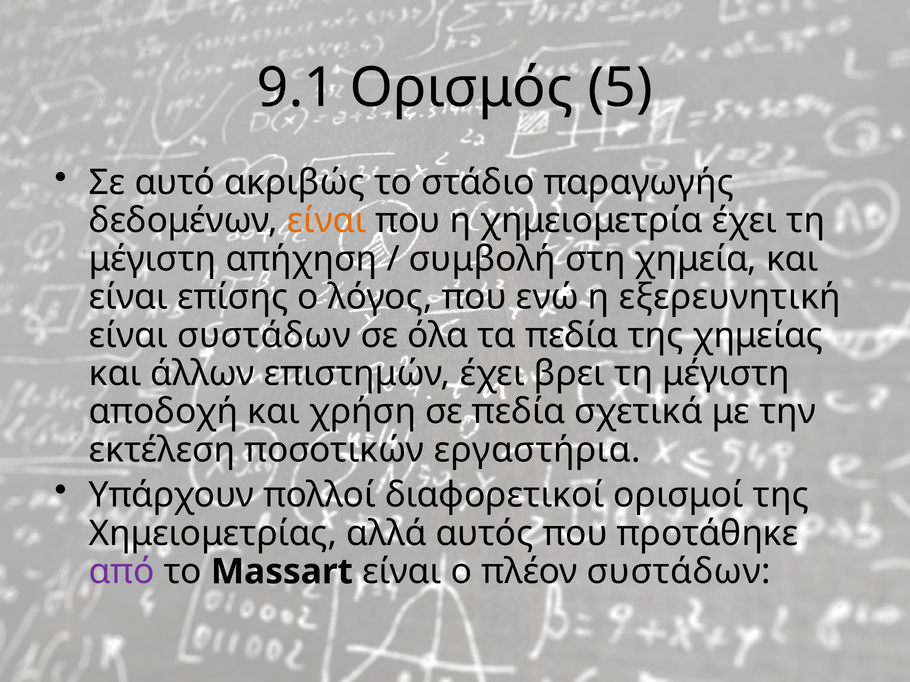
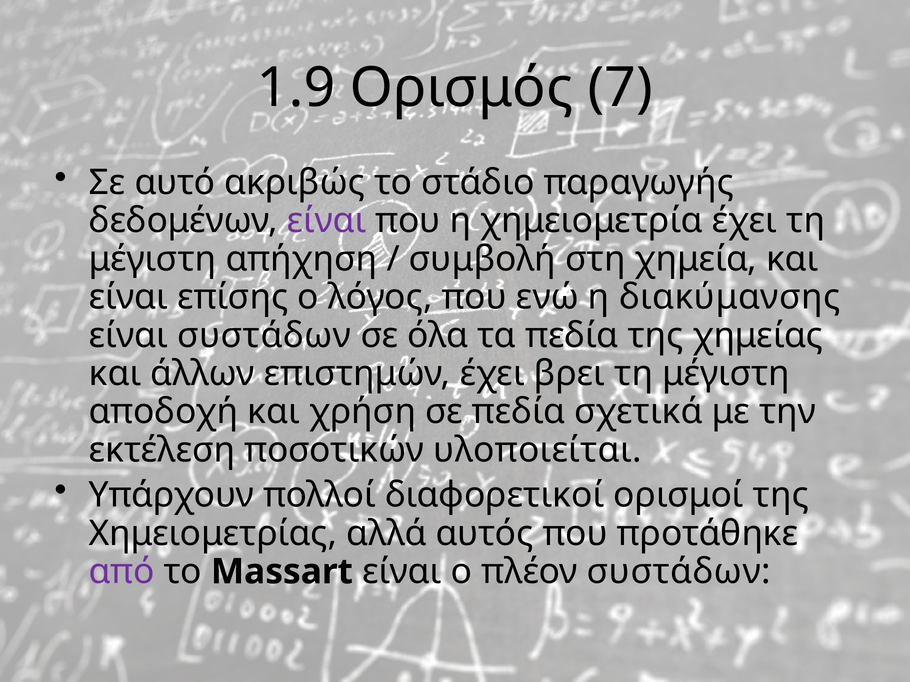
9.1: 9.1 -> 1.9
5: 5 -> 7
είναι at (327, 221) colour: orange -> purple
εξερευνητική: εξερευνητική -> διακύμανσης
εργαστήρια: εργαστήρια -> υλοποιείται
